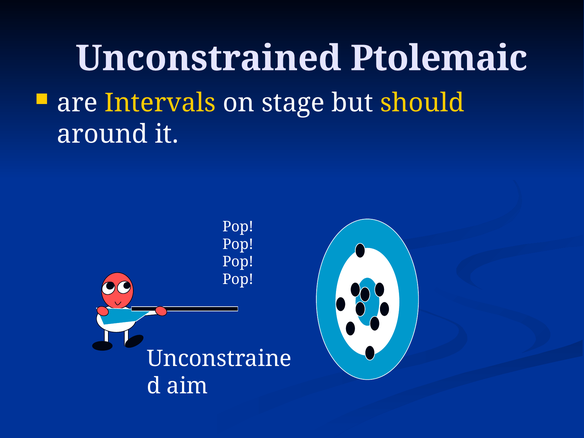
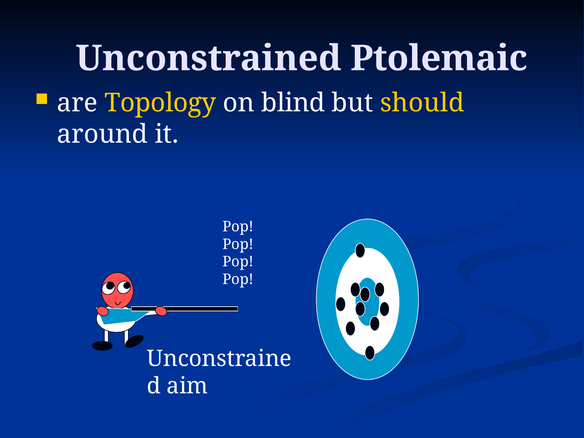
Intervals: Intervals -> Topology
stage: stage -> blind
